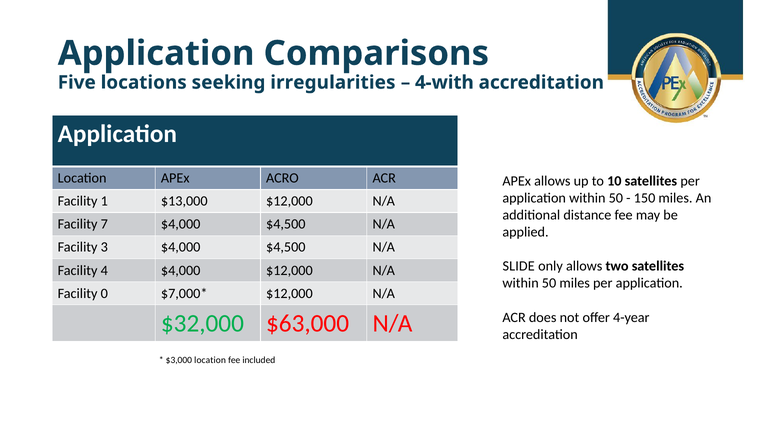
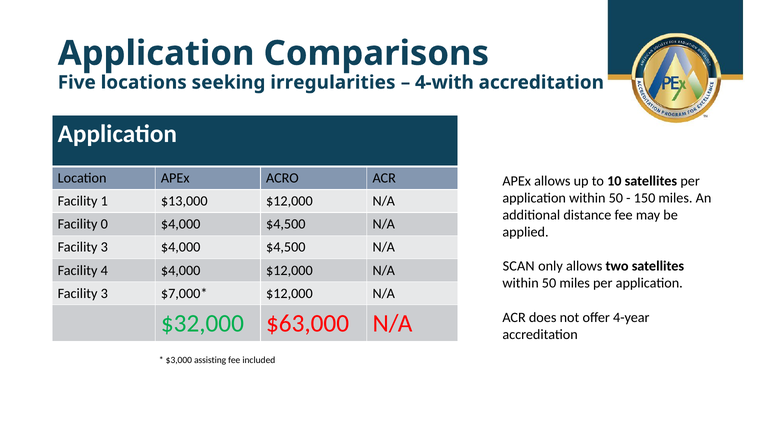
7: 7 -> 0
SLIDE: SLIDE -> SCAN
0 at (104, 293): 0 -> 3
$3,000 location: location -> assisting
